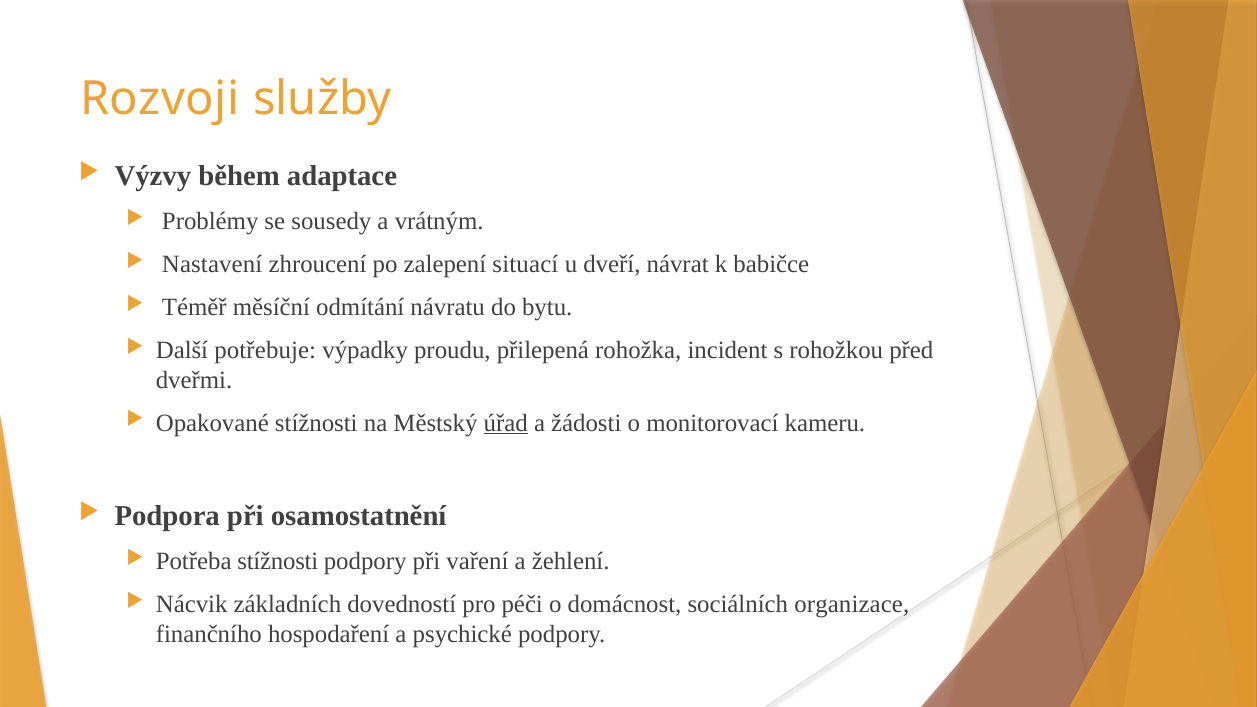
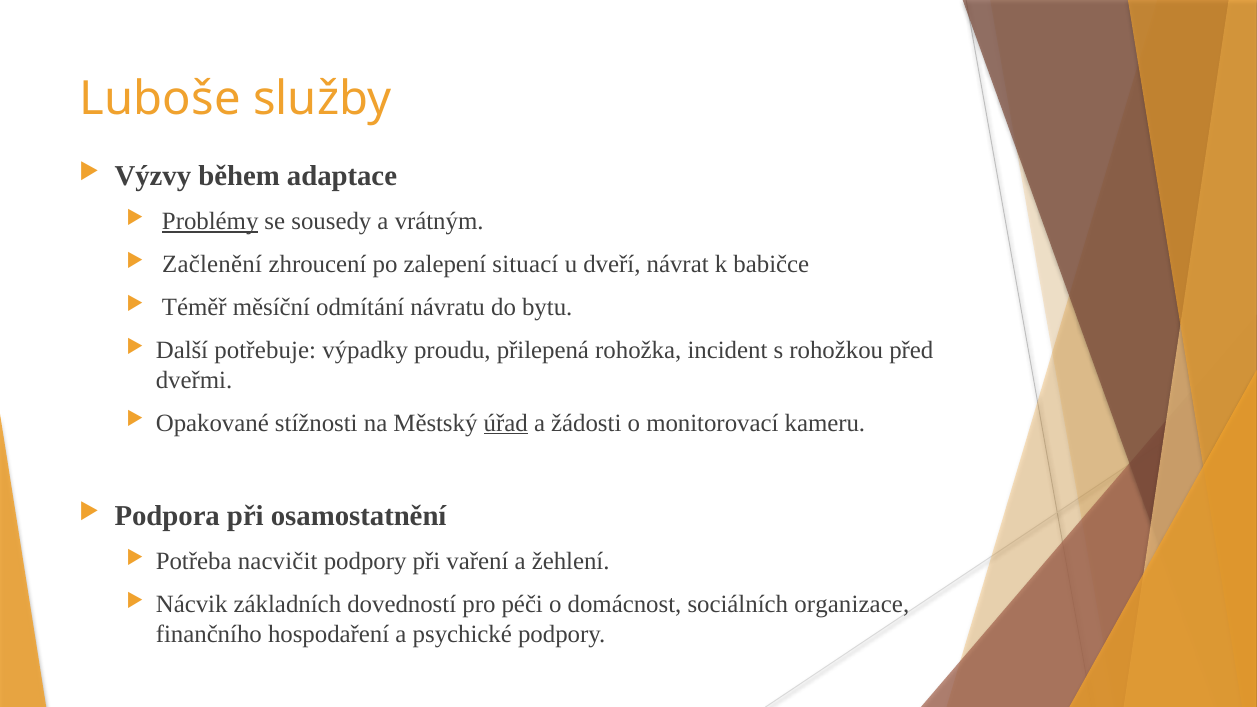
Rozvoji: Rozvoji -> Luboše
Problémy underline: none -> present
Nastavení: Nastavení -> Začlenění
Potřeba stížnosti: stížnosti -> nacvičit
